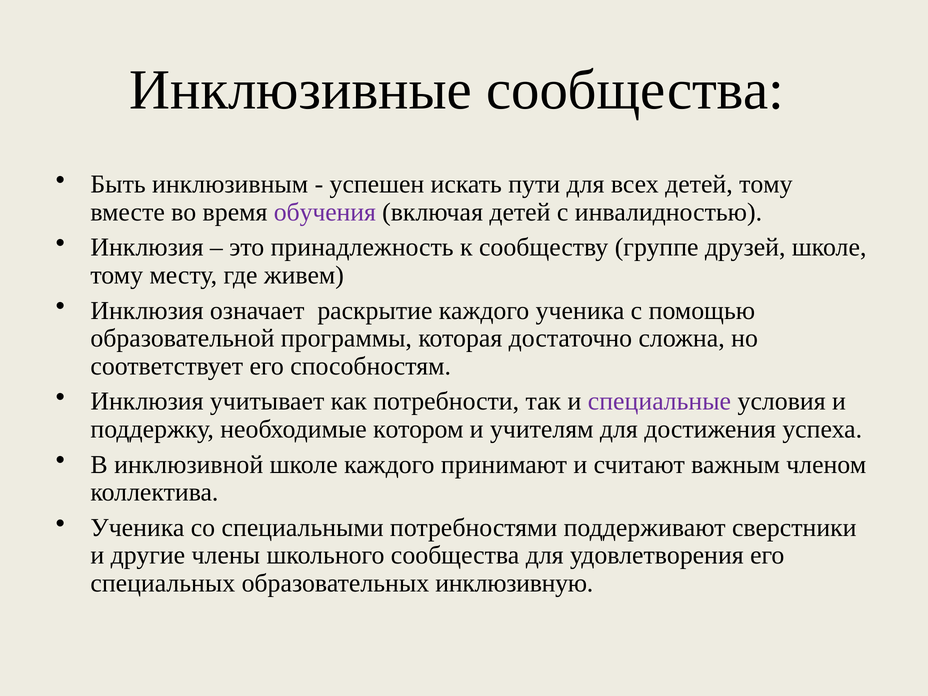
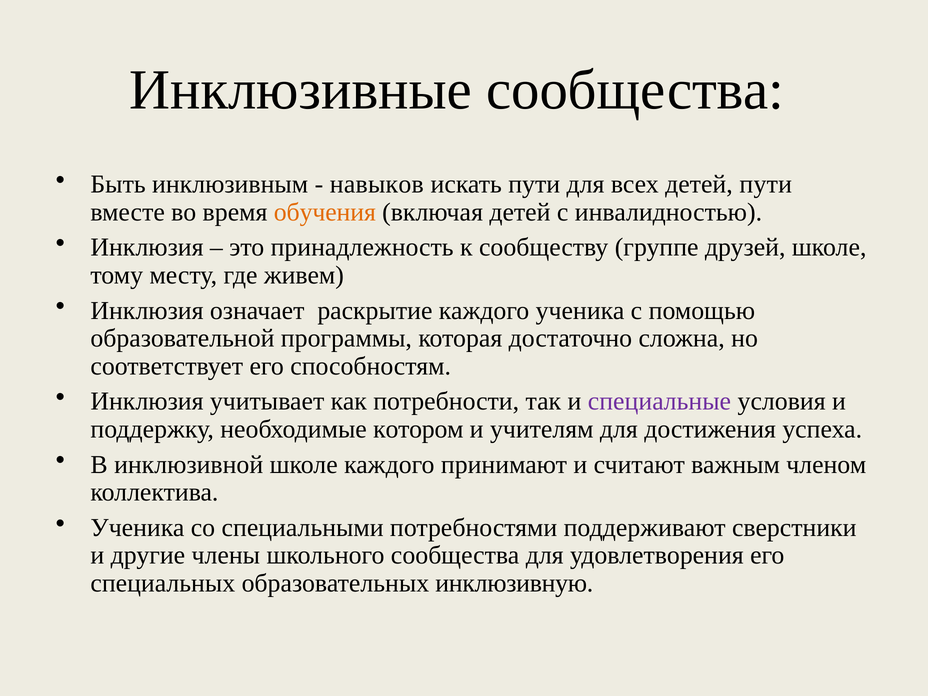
успешен: успешен -> навыков
детей тому: тому -> пути
обучения colour: purple -> orange
